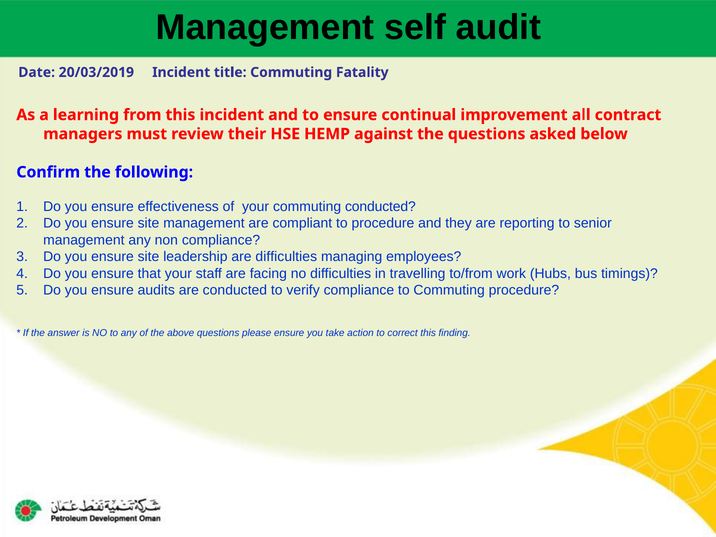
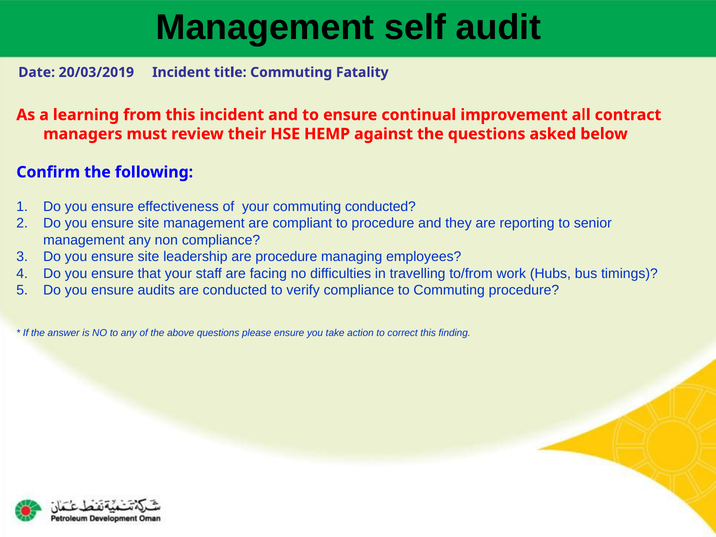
are difficulties: difficulties -> procedure
